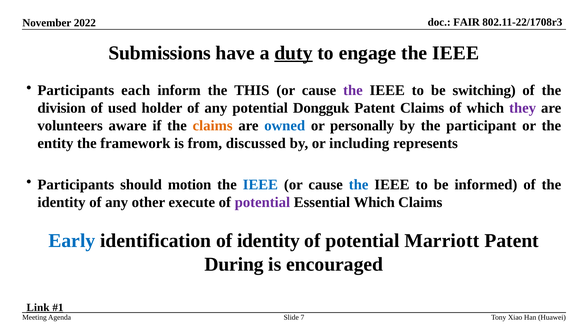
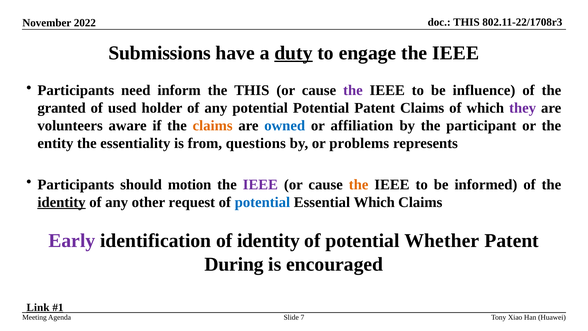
FAIR at (467, 22): FAIR -> THIS
each: each -> need
switching: switching -> influence
division: division -> granted
potential Dongguk: Dongguk -> Potential
personally: personally -> affiliation
framework: framework -> essentiality
discussed: discussed -> questions
including: including -> problems
IEEE at (260, 184) colour: blue -> purple
the at (359, 184) colour: blue -> orange
identity at (62, 202) underline: none -> present
execute: execute -> request
potential at (262, 202) colour: purple -> blue
Early colour: blue -> purple
Marriott: Marriott -> Whether
